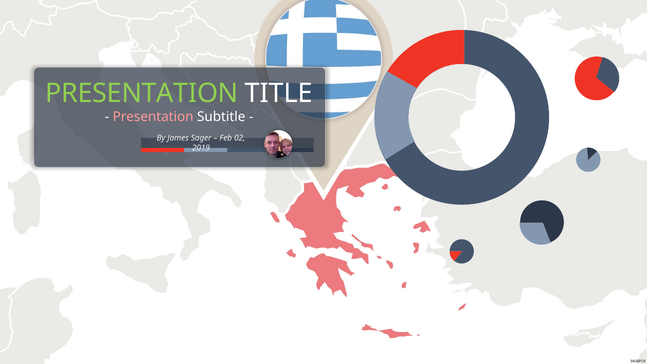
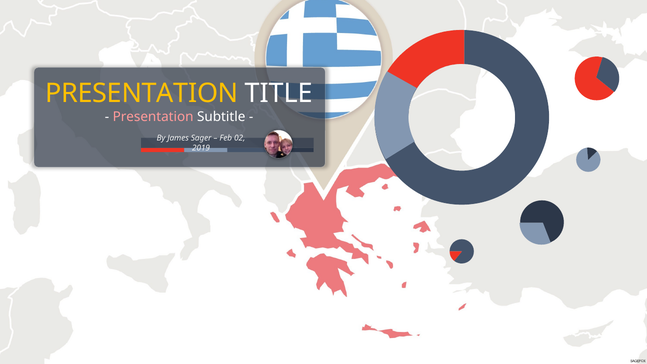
PRESENTATION at (142, 93) colour: light green -> yellow
